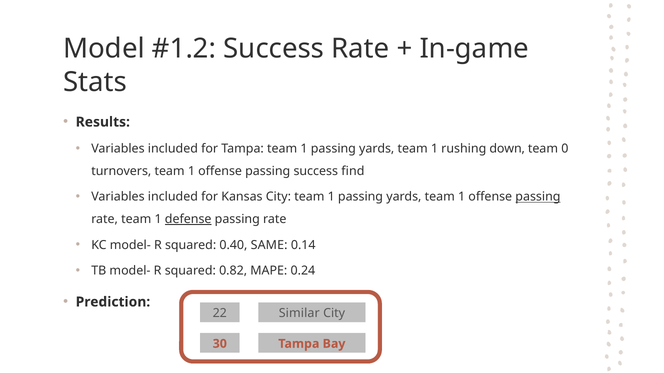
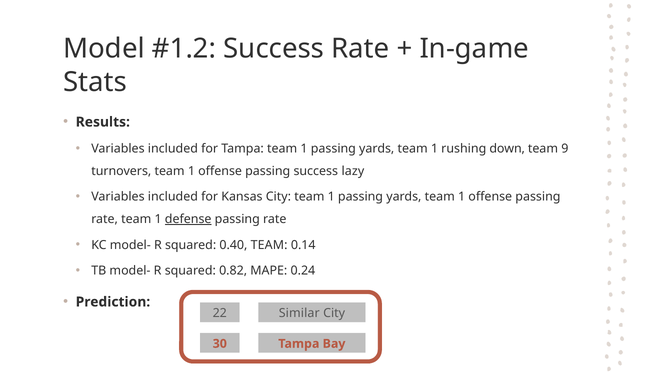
0: 0 -> 9
find: find -> lazy
passing at (538, 197) underline: present -> none
0.40 SAME: SAME -> TEAM
